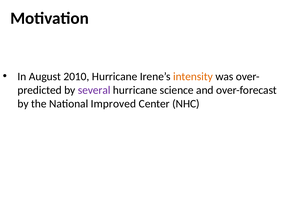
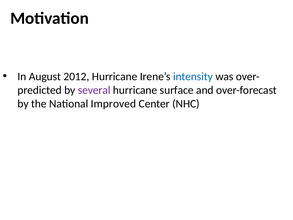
2010: 2010 -> 2012
intensity colour: orange -> blue
science: science -> surface
